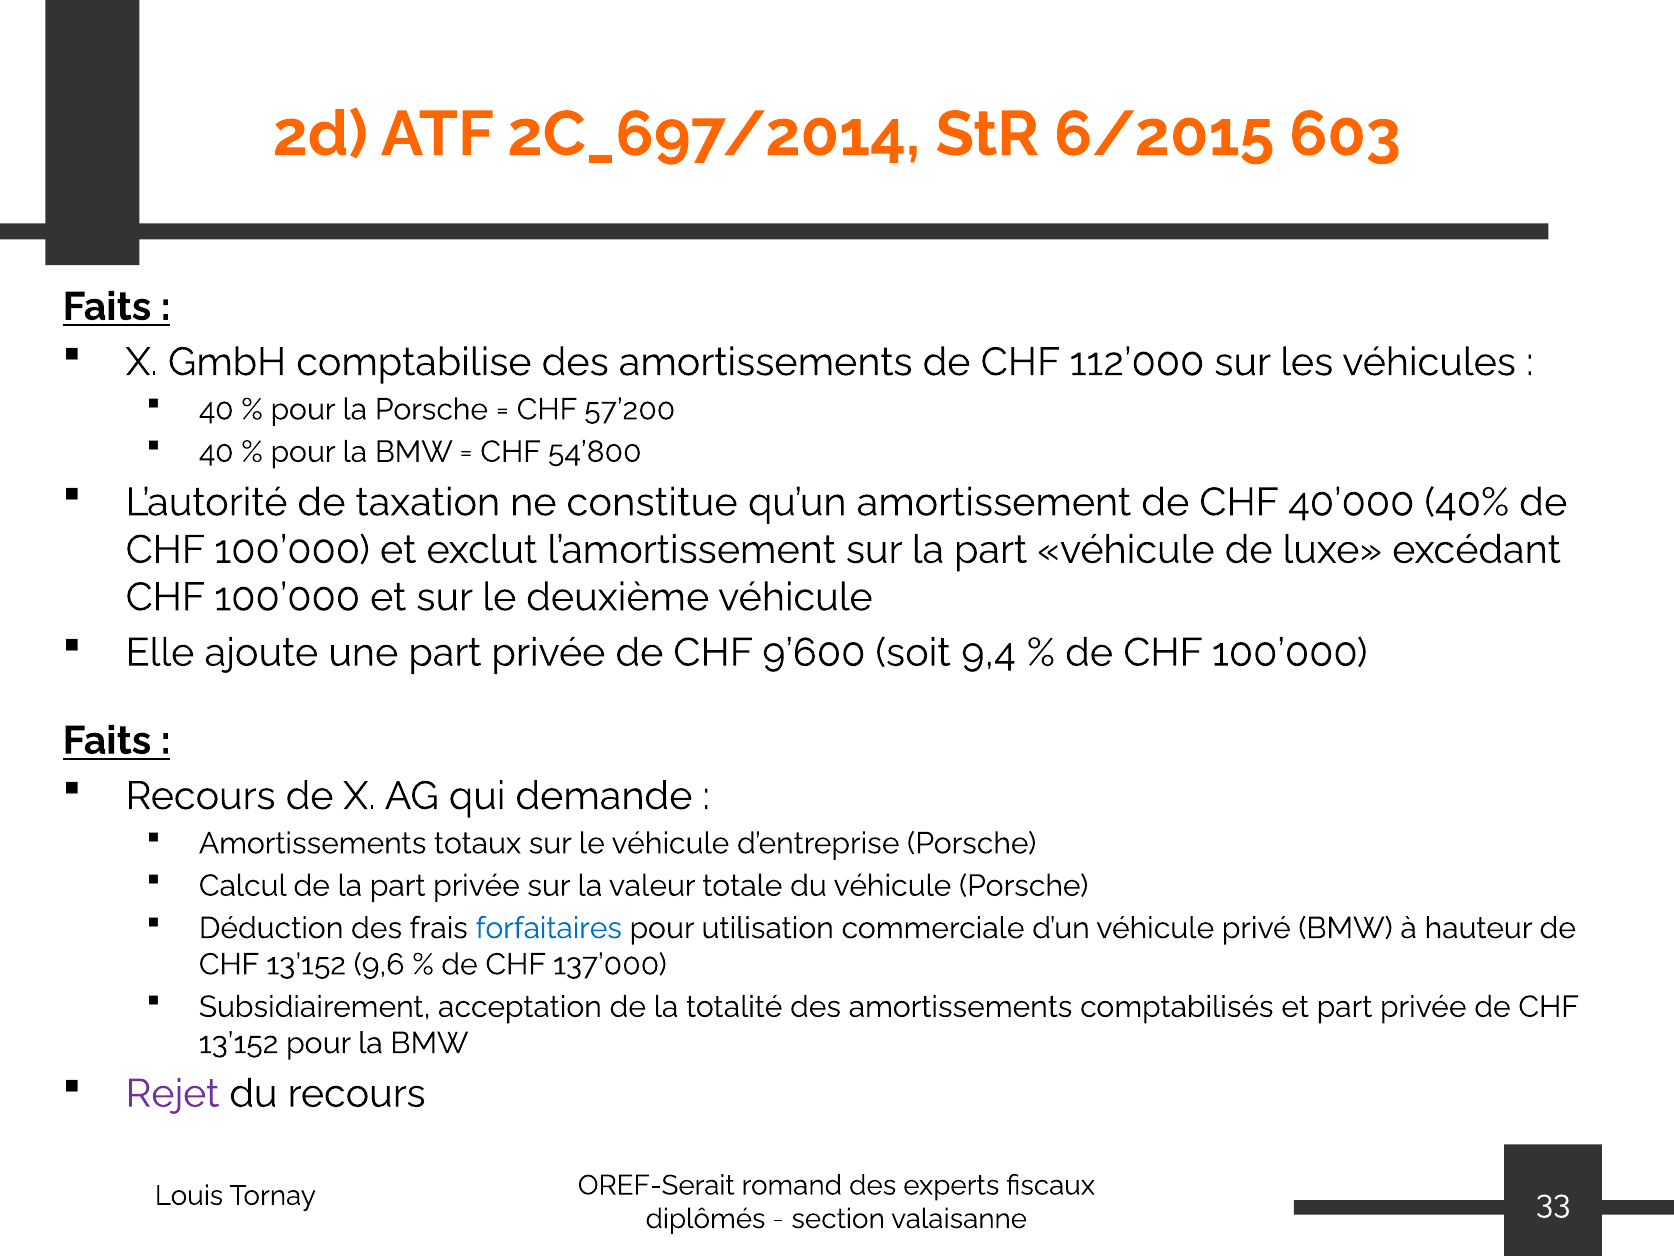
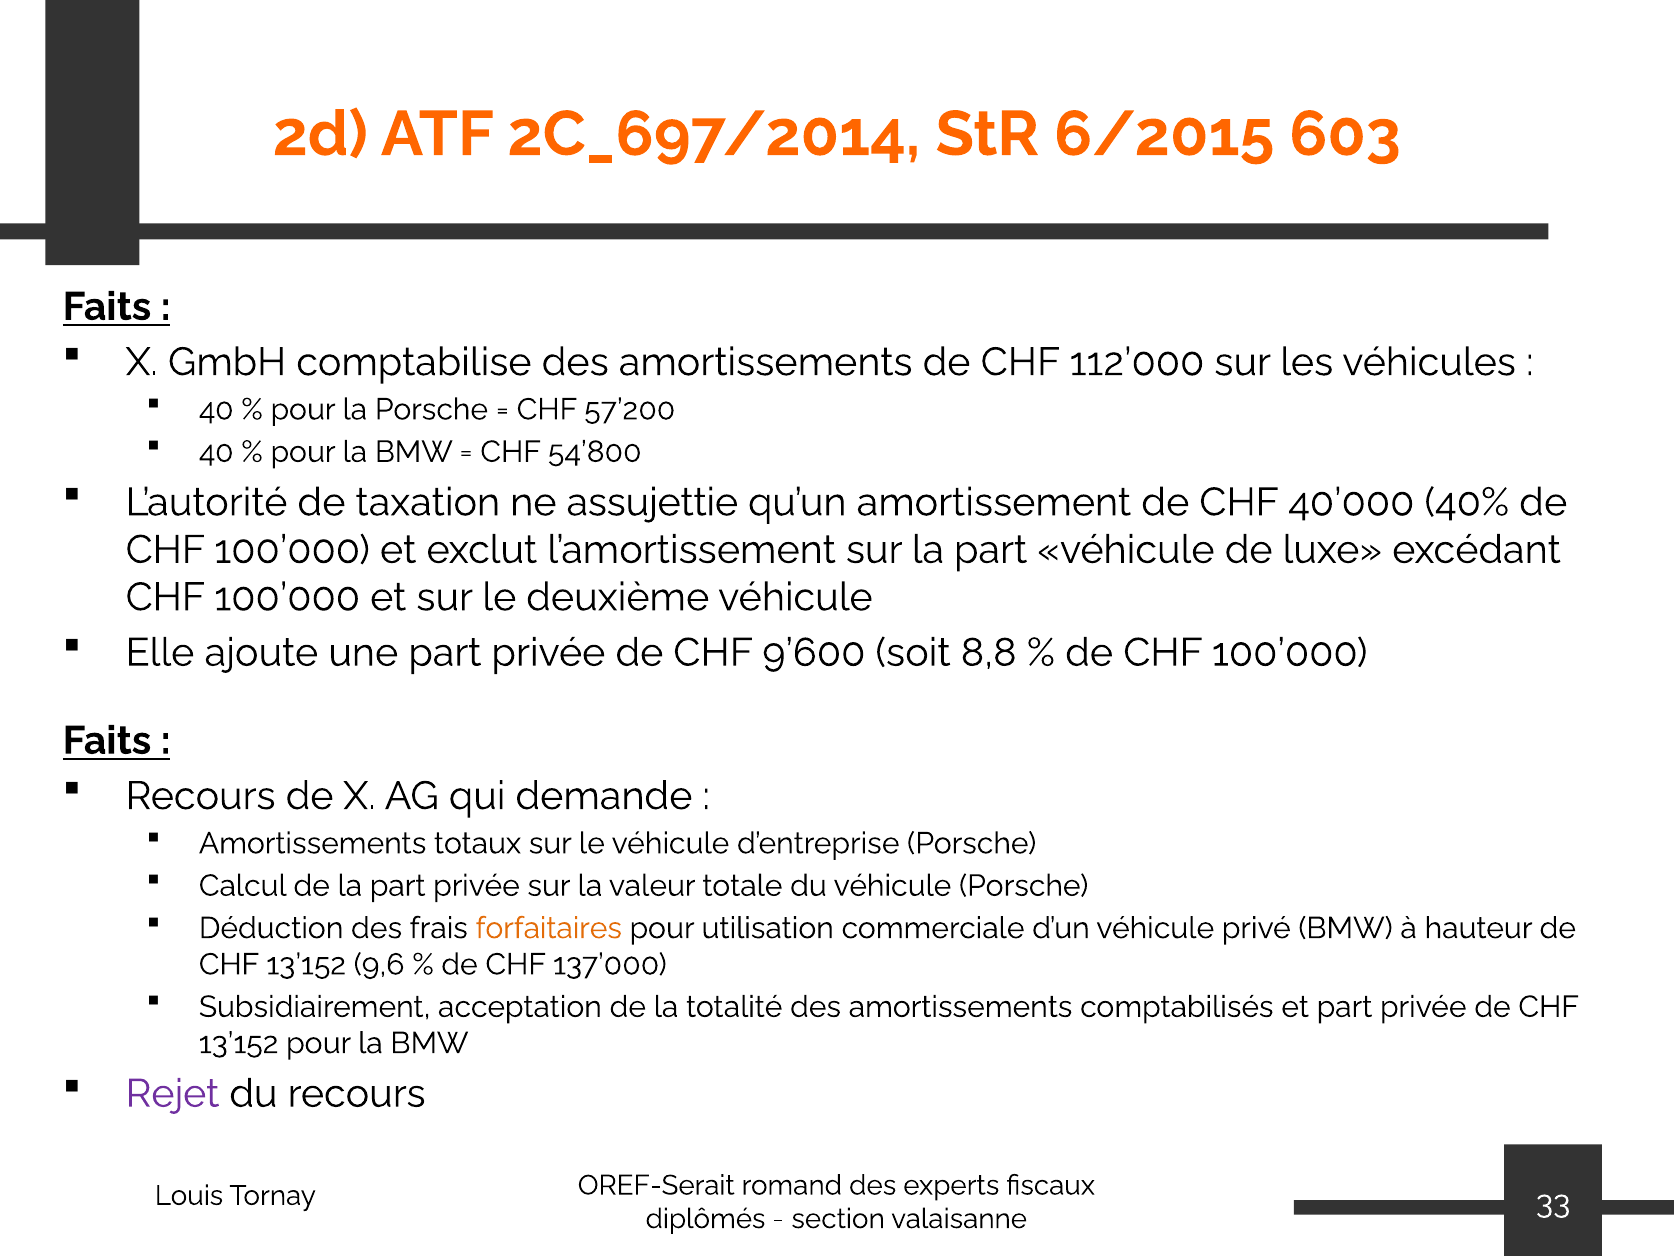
constitue: constitue -> assujettie
9,4: 9,4 -> 8,8
forfaitaires colour: blue -> orange
